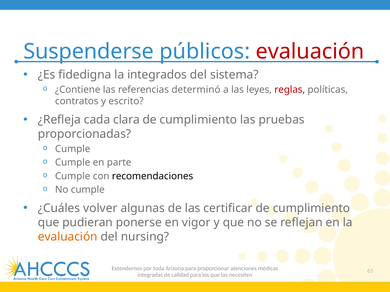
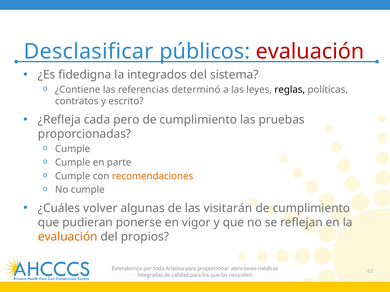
Suspenderse: Suspenderse -> Desclasificar
reglas colour: red -> black
clara: clara -> pero
recomendaciones colour: black -> orange
certificar: certificar -> visitarán
nursing: nursing -> propios
